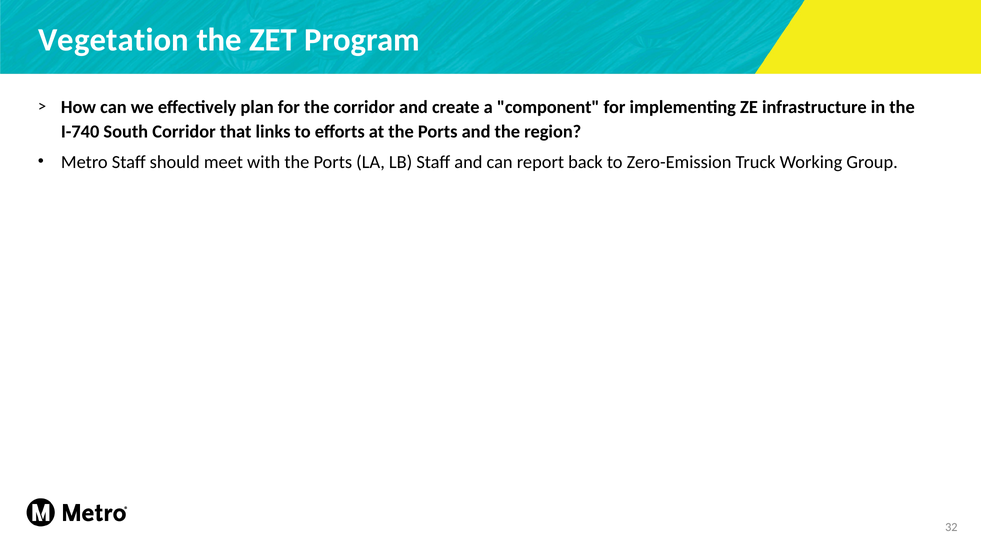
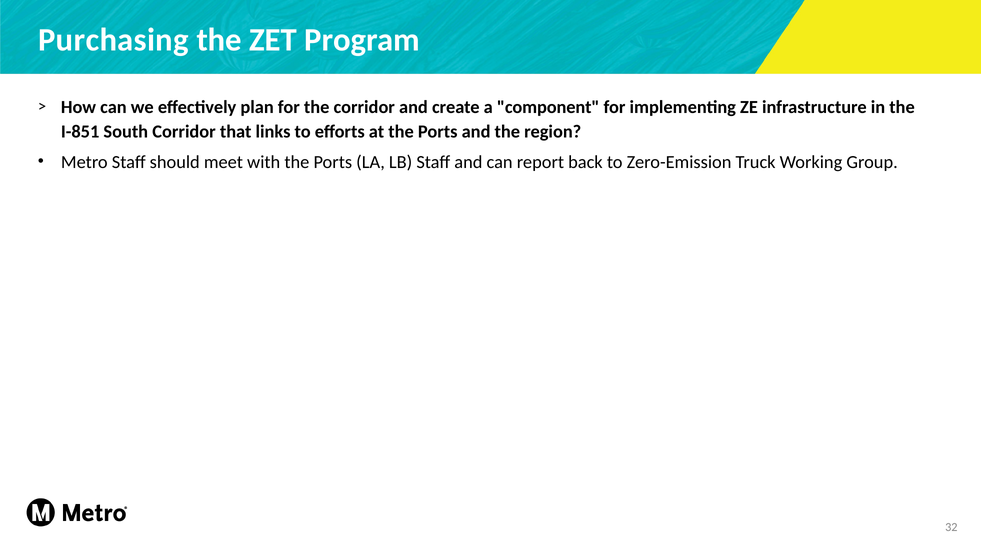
Vegetation: Vegetation -> Purchasing
I-740: I-740 -> I-851
